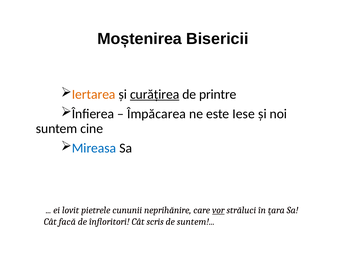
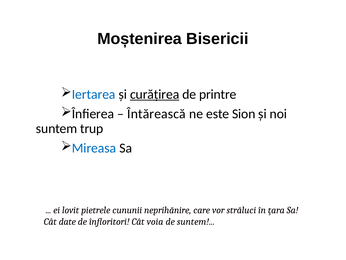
Iertarea colour: orange -> blue
Împăcarea: Împăcarea -> Întărească
Iese: Iese -> Sion
cine: cine -> trup
vor underline: present -> none
facă: facă -> date
scris: scris -> voia
